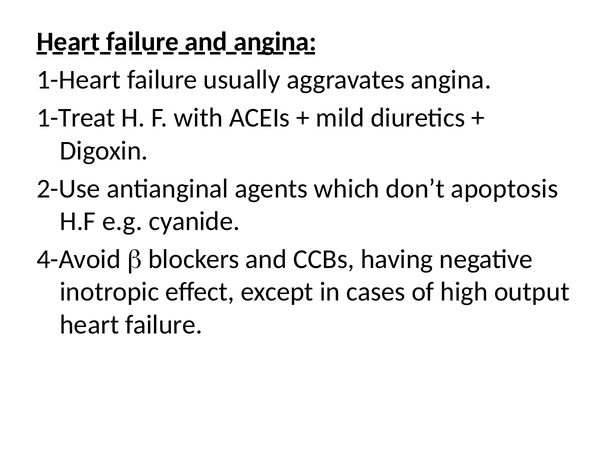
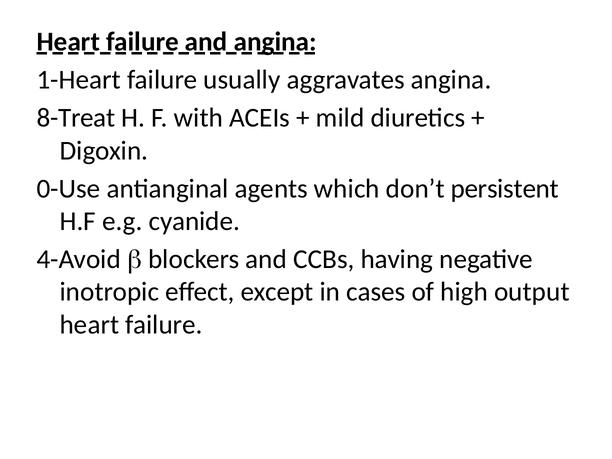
1-Treat: 1-Treat -> 8-Treat
2-Use: 2-Use -> 0-Use
apoptosis: apoptosis -> persistent
